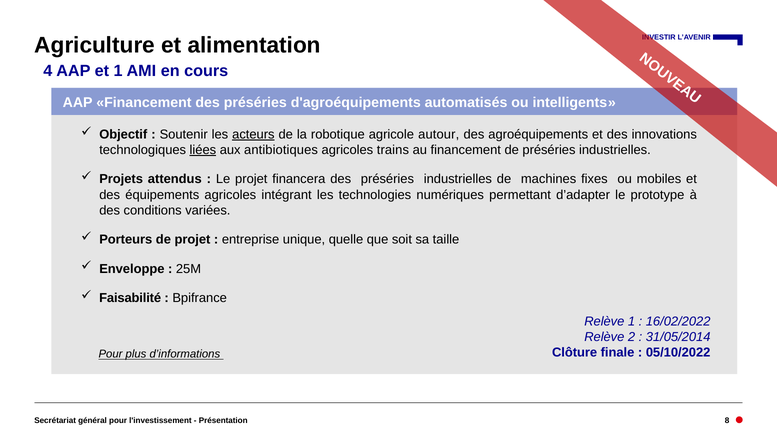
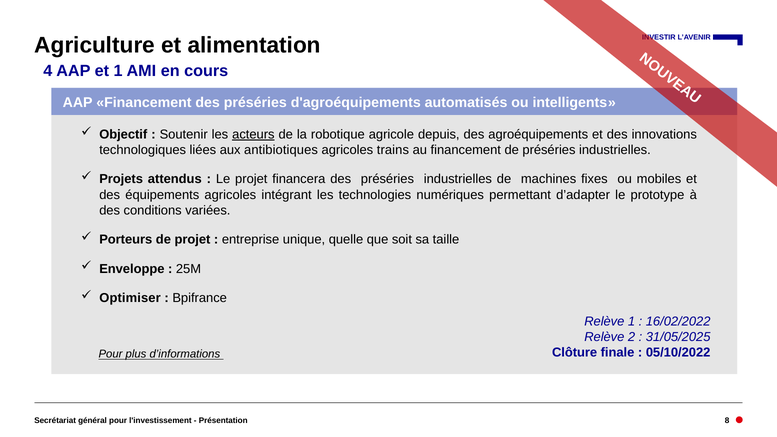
autour: autour -> depuis
liées underline: present -> none
Faisabilité: Faisabilité -> Optimiser
31/05/2014: 31/05/2014 -> 31/05/2025
